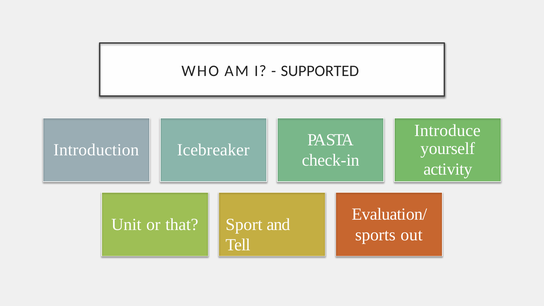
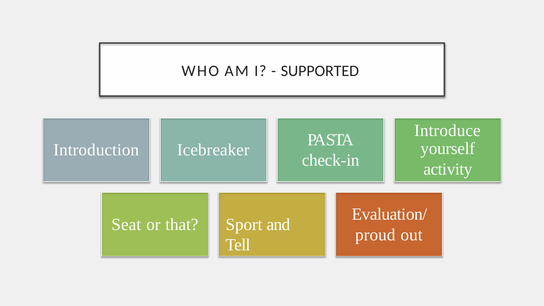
Unit: Unit -> Seat
sports: sports -> proud
